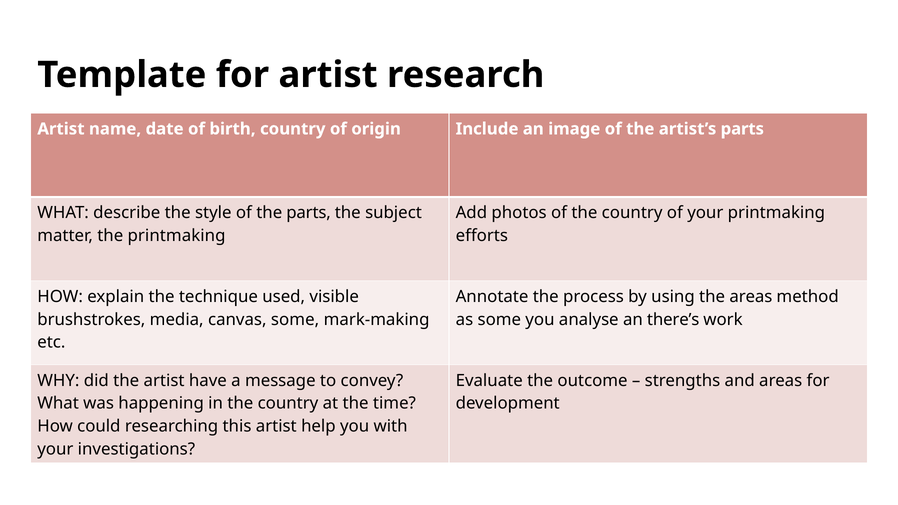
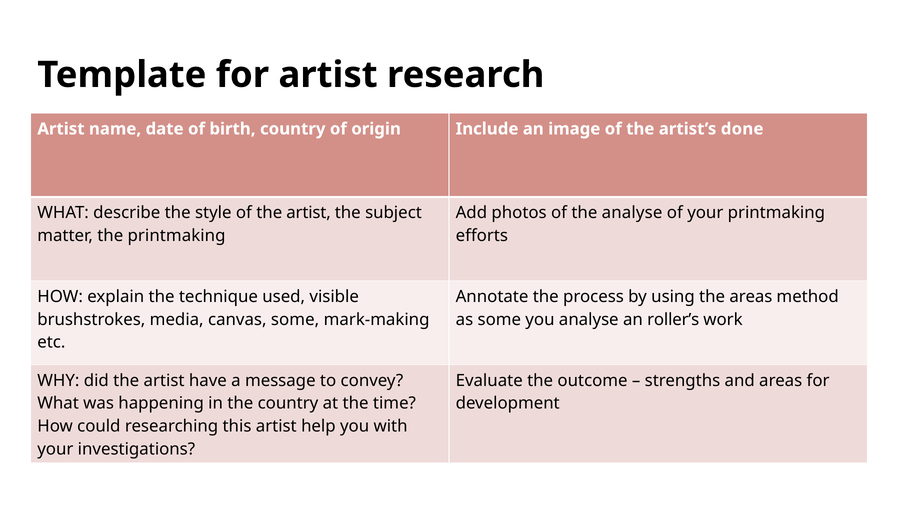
artist’s parts: parts -> done
of the parts: parts -> artist
of the country: country -> analyse
there’s: there’s -> roller’s
